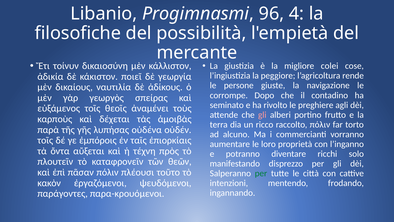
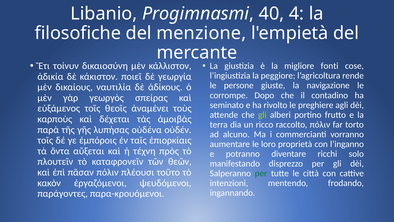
96: 96 -> 40
possibilità: possibilità -> menzione
colei: colei -> fonti
gli at (262, 115) colour: pink -> light green
